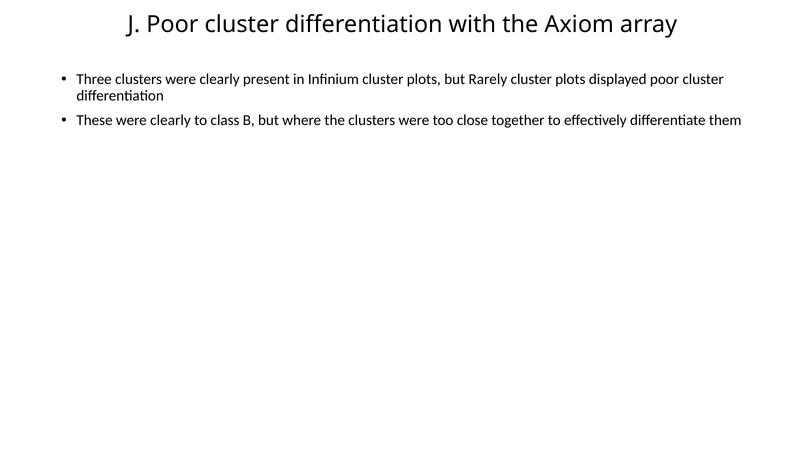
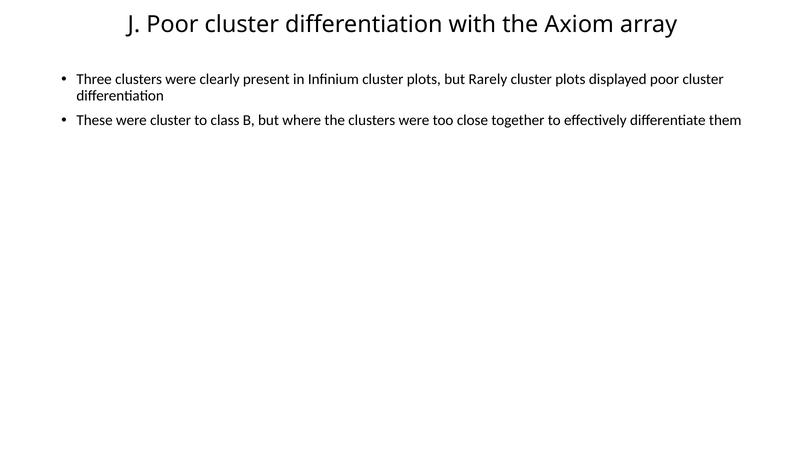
These were clearly: clearly -> cluster
